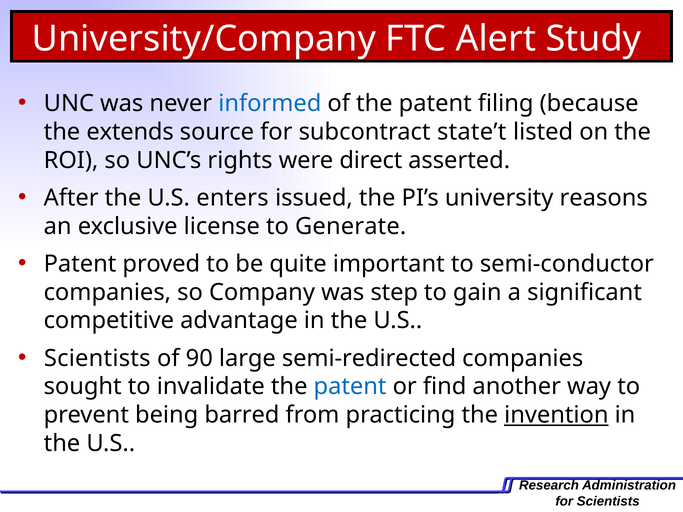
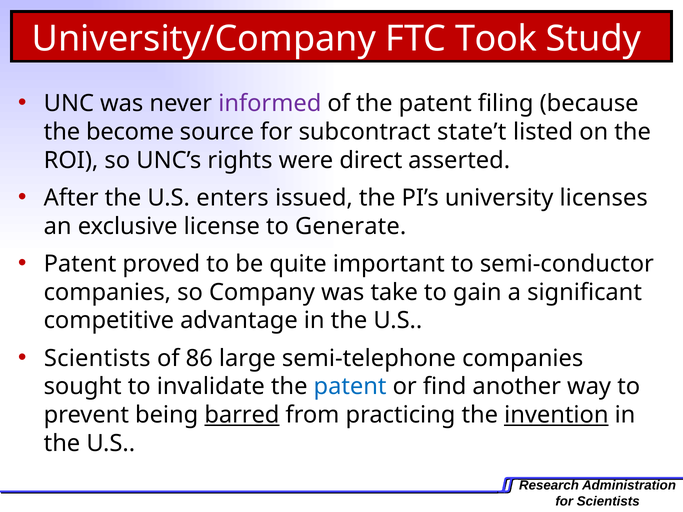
Alert: Alert -> Took
informed colour: blue -> purple
extends: extends -> become
reasons: reasons -> licenses
step: step -> take
90: 90 -> 86
semi-redirected: semi-redirected -> semi-telephone
barred underline: none -> present
